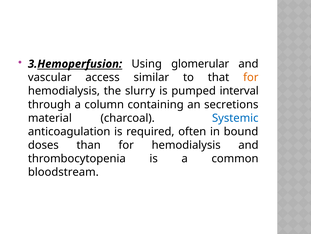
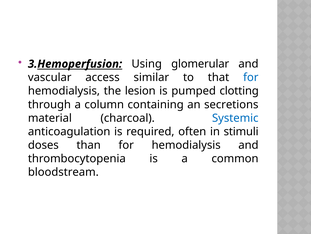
for at (251, 77) colour: orange -> blue
slurry: slurry -> lesion
interval: interval -> clotting
bound: bound -> stimuli
